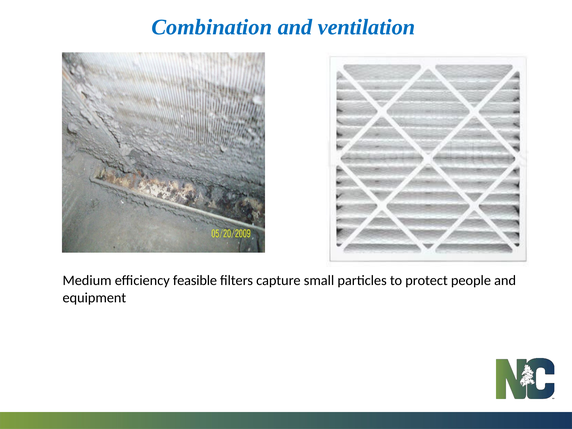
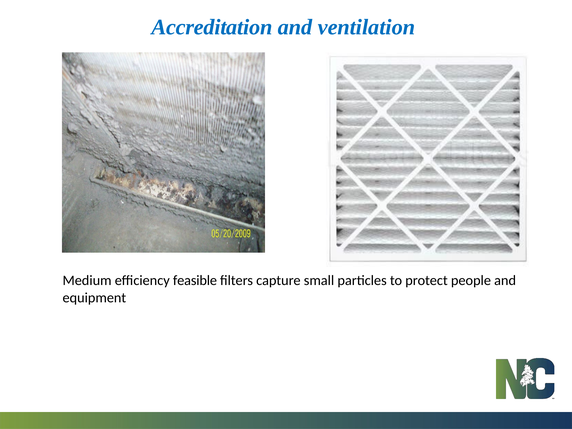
Combination: Combination -> Accreditation
